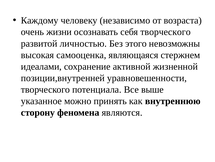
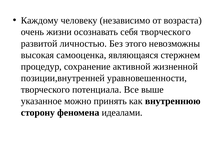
идеалами: идеалами -> процедур
являются: являются -> идеалами
